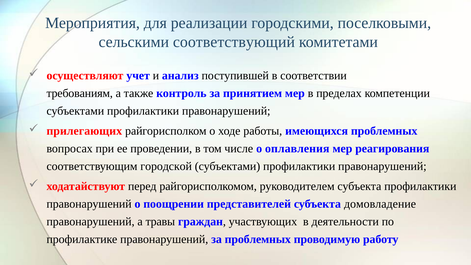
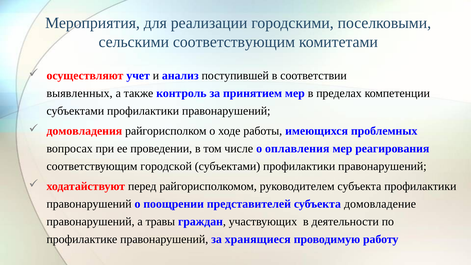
сельскими соответствующий: соответствующий -> соответствующим
требованиям: требованиям -> выявленных
прилегающих: прилегающих -> домовладения
за проблемных: проблемных -> хранящиеся
